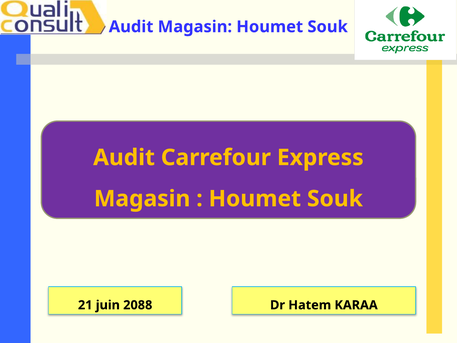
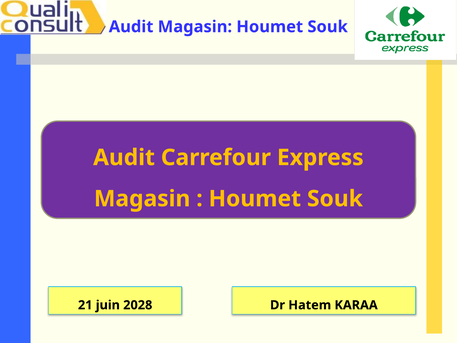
2088: 2088 -> 2028
